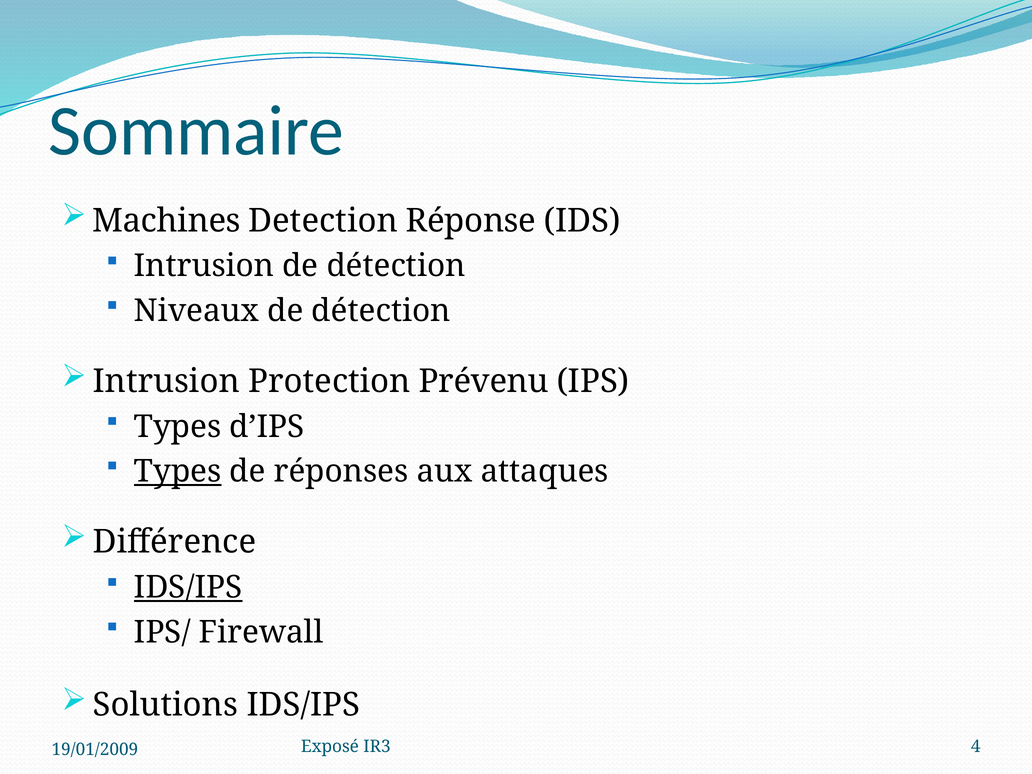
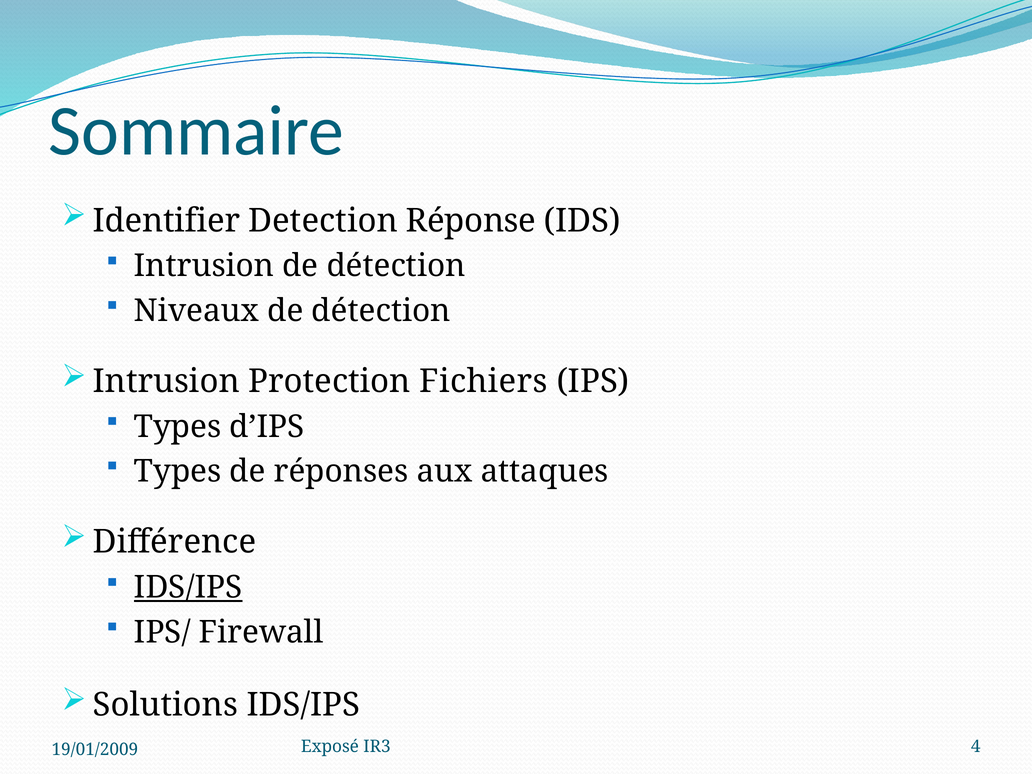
Machines: Machines -> Identifier
Prévenu: Prévenu -> Fichiers
Types at (178, 472) underline: present -> none
